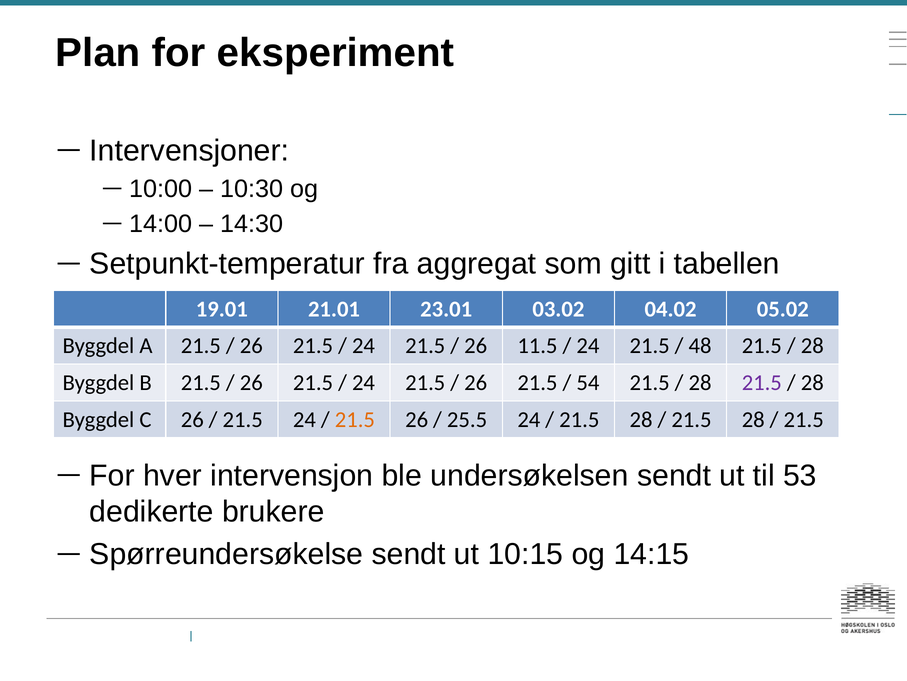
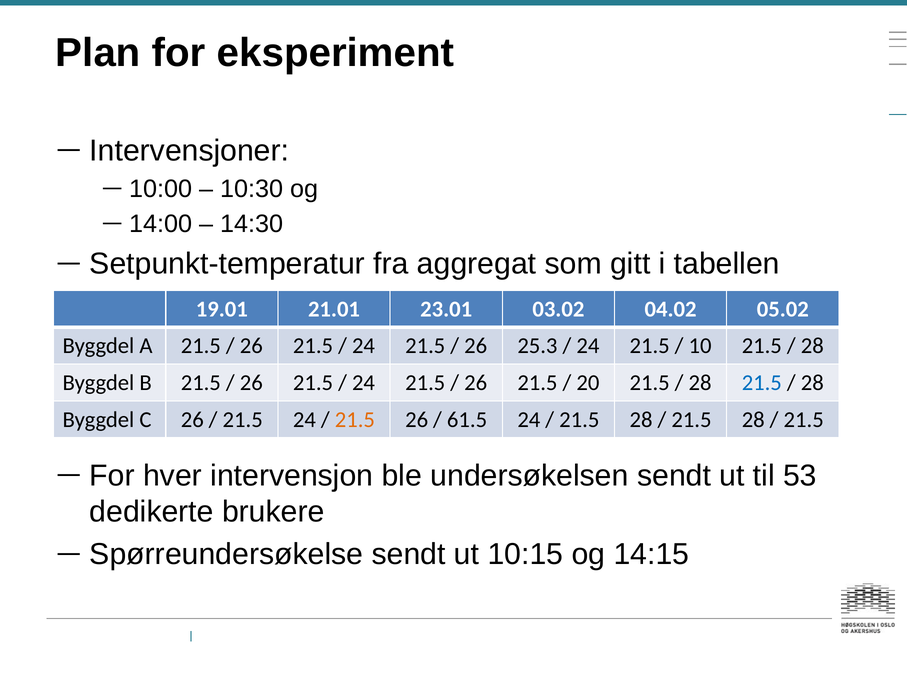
11.5: 11.5 -> 25.3
48: 48 -> 10
54: 54 -> 20
21.5 at (762, 382) colour: purple -> blue
25.5: 25.5 -> 61.5
